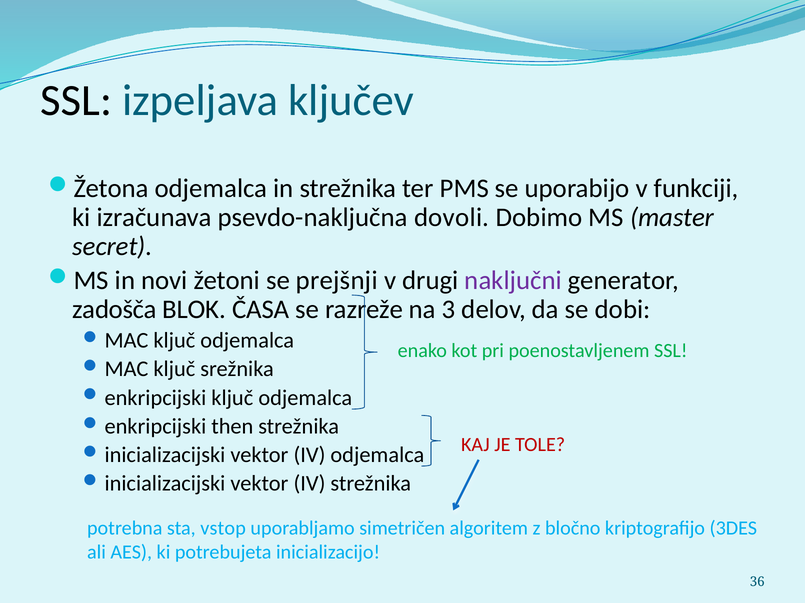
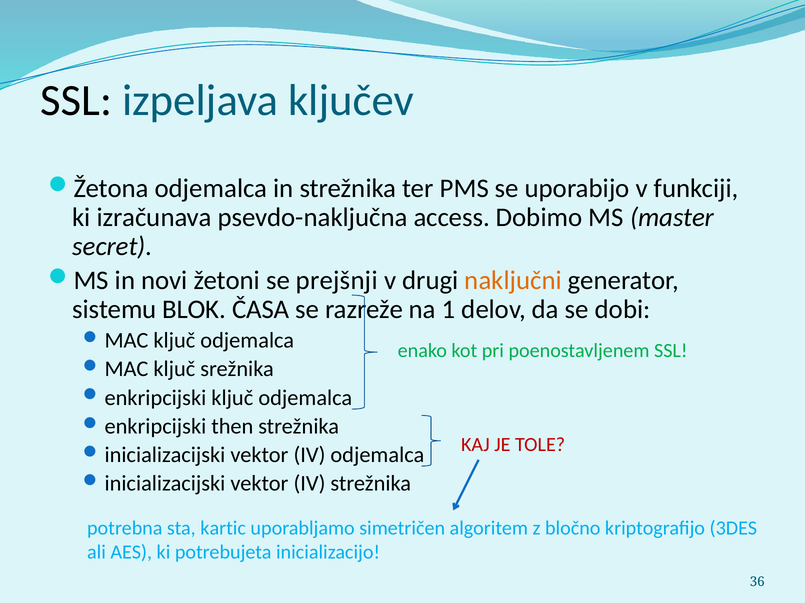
dovoli: dovoli -> access
naključni colour: purple -> orange
zadošča: zadošča -> sistemu
3: 3 -> 1
vstop: vstop -> kartic
